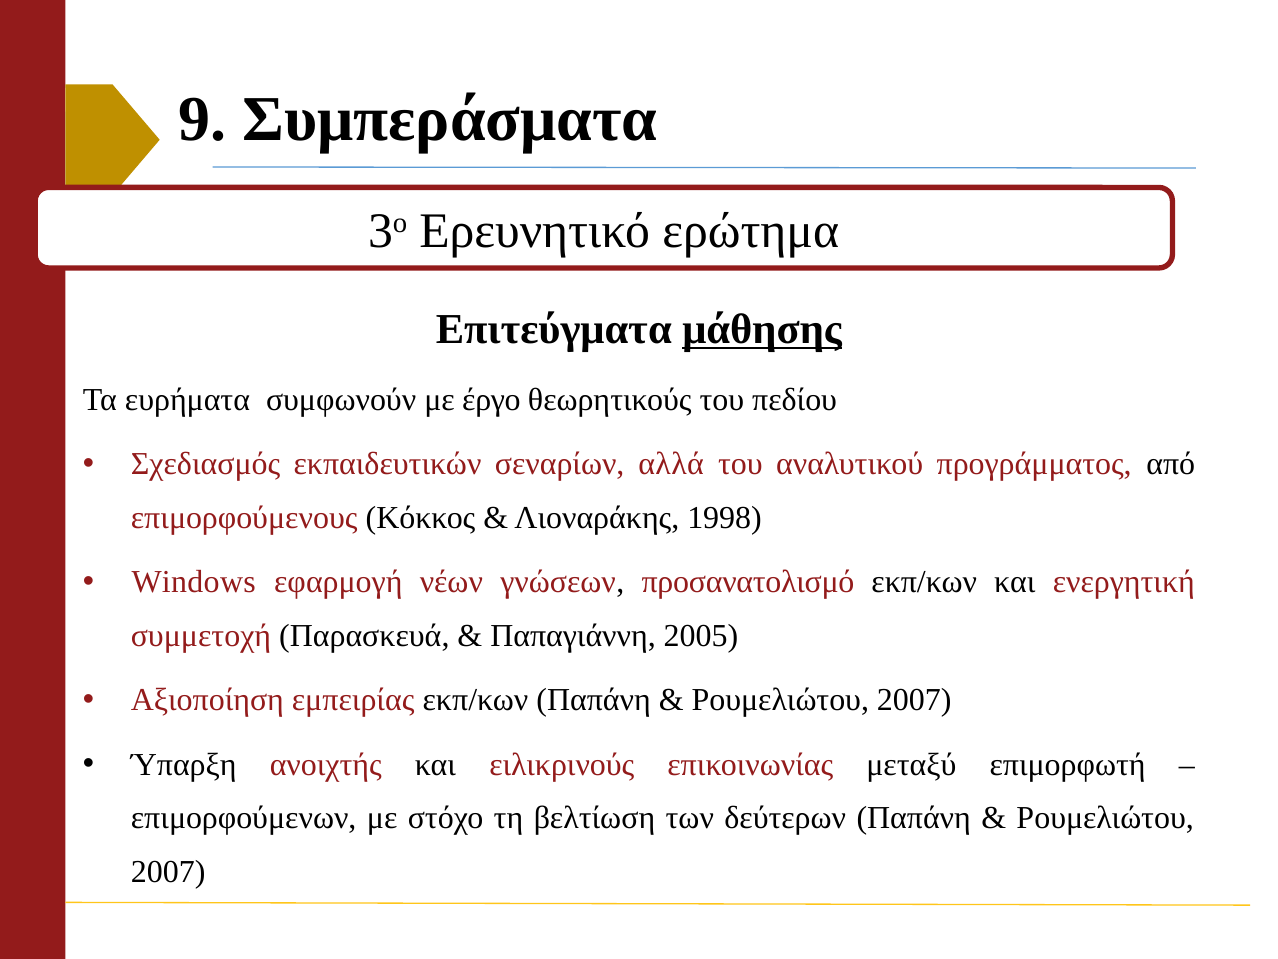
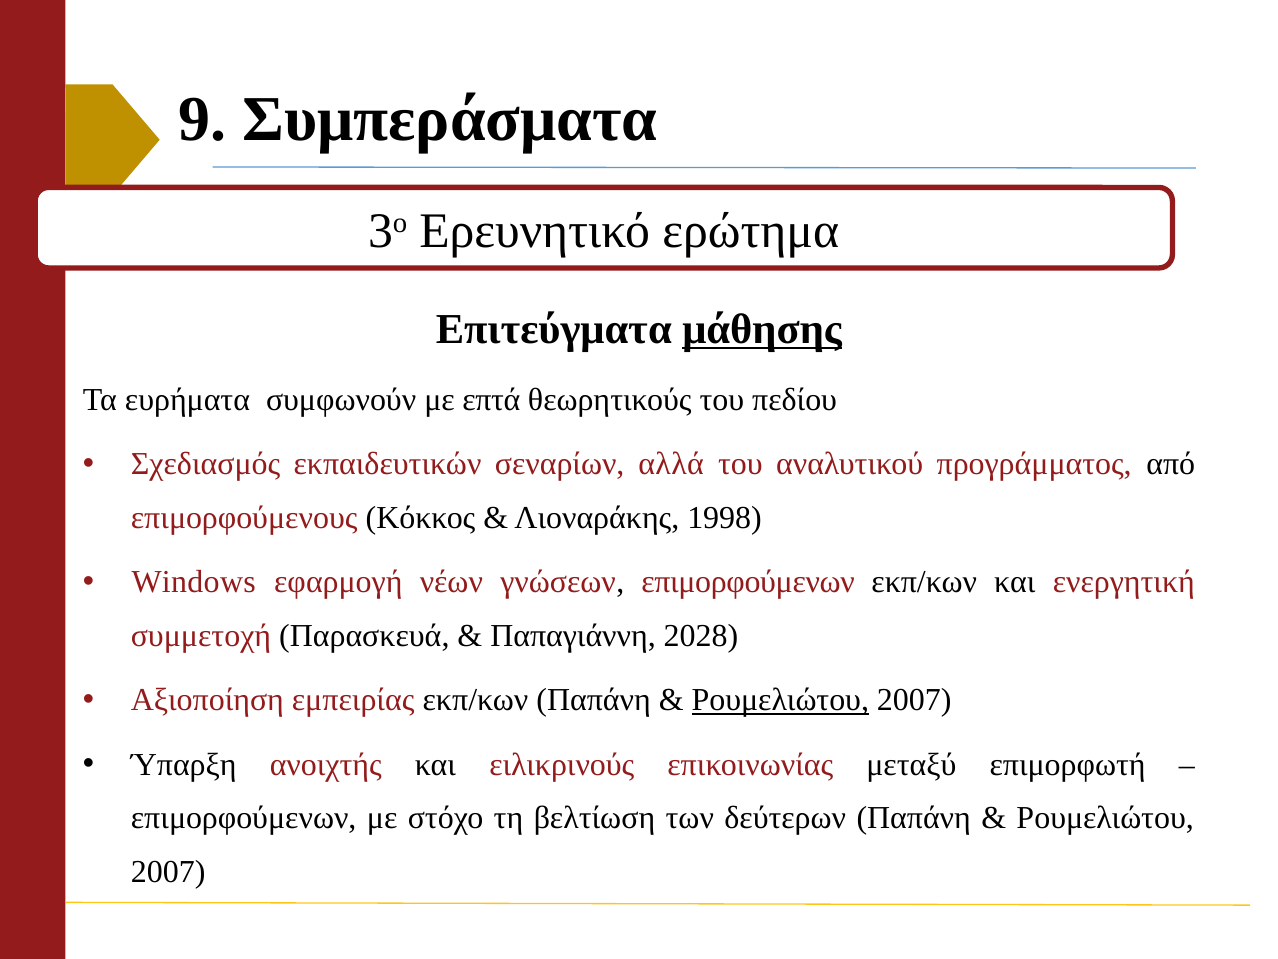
έργο: έργο -> επτά
γνώσεων προσανατολισμό: προσανατολισμό -> επιμορφούμενων
2005: 2005 -> 2028
Ρουμελιώτου at (780, 700) underline: none -> present
